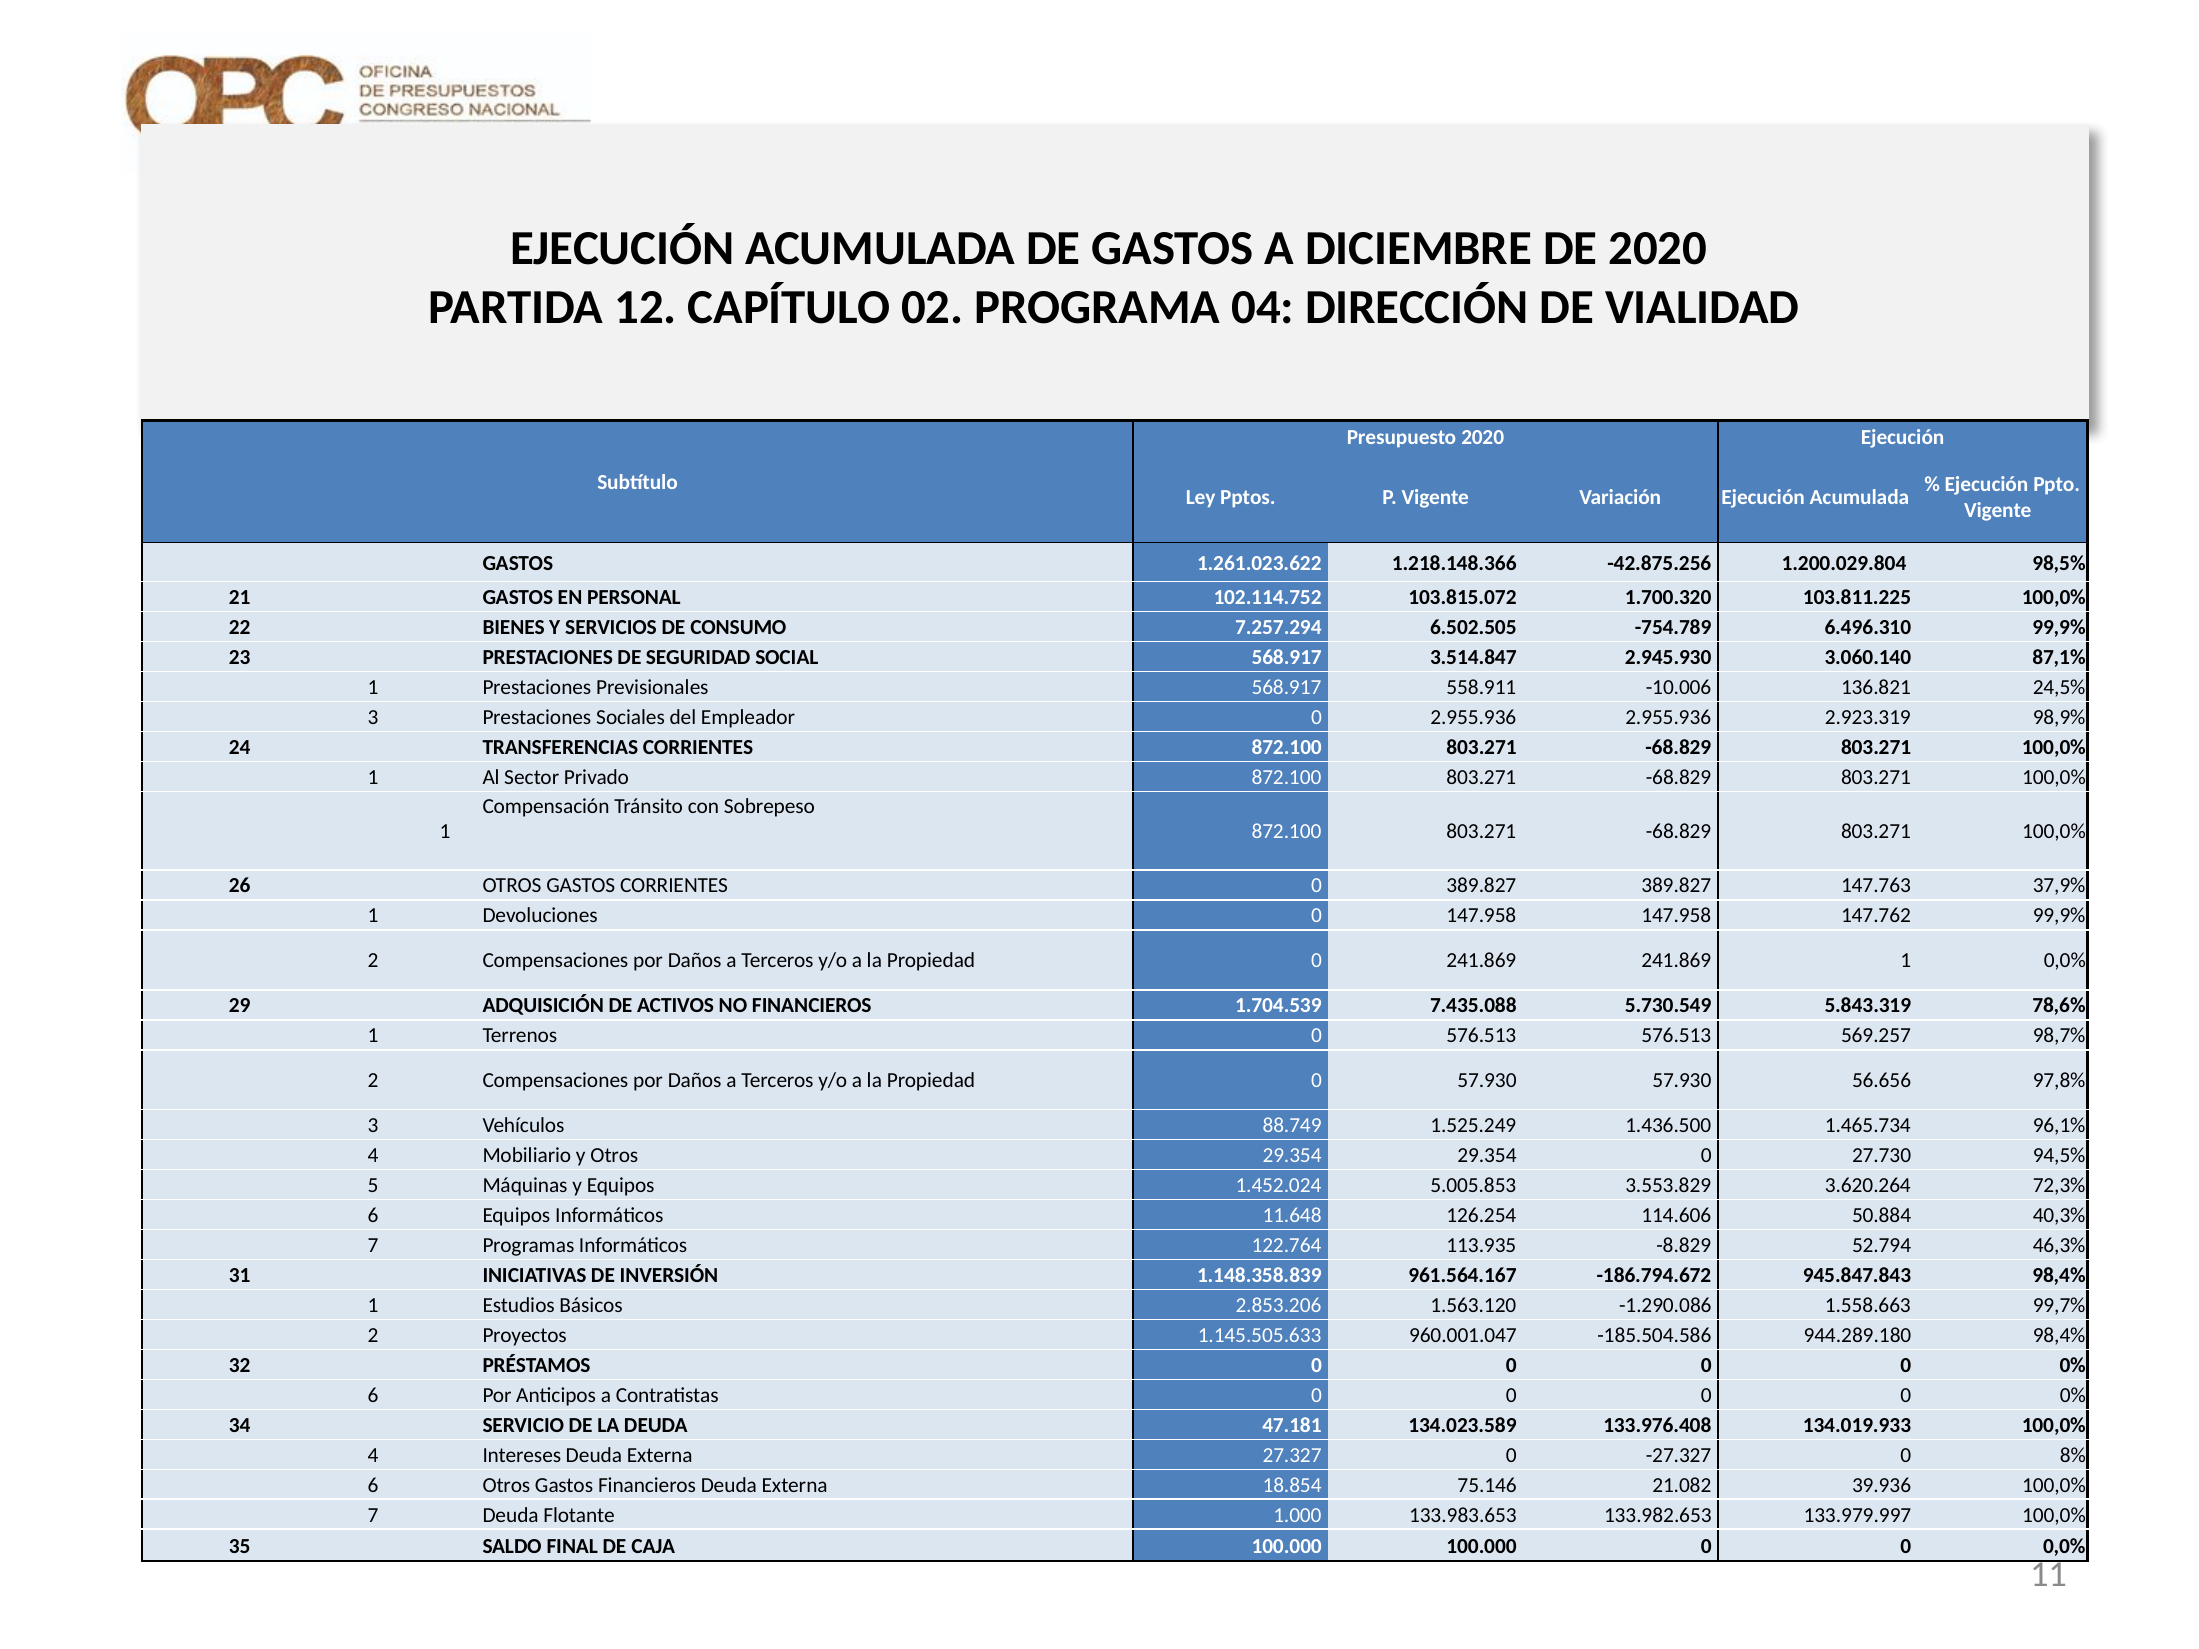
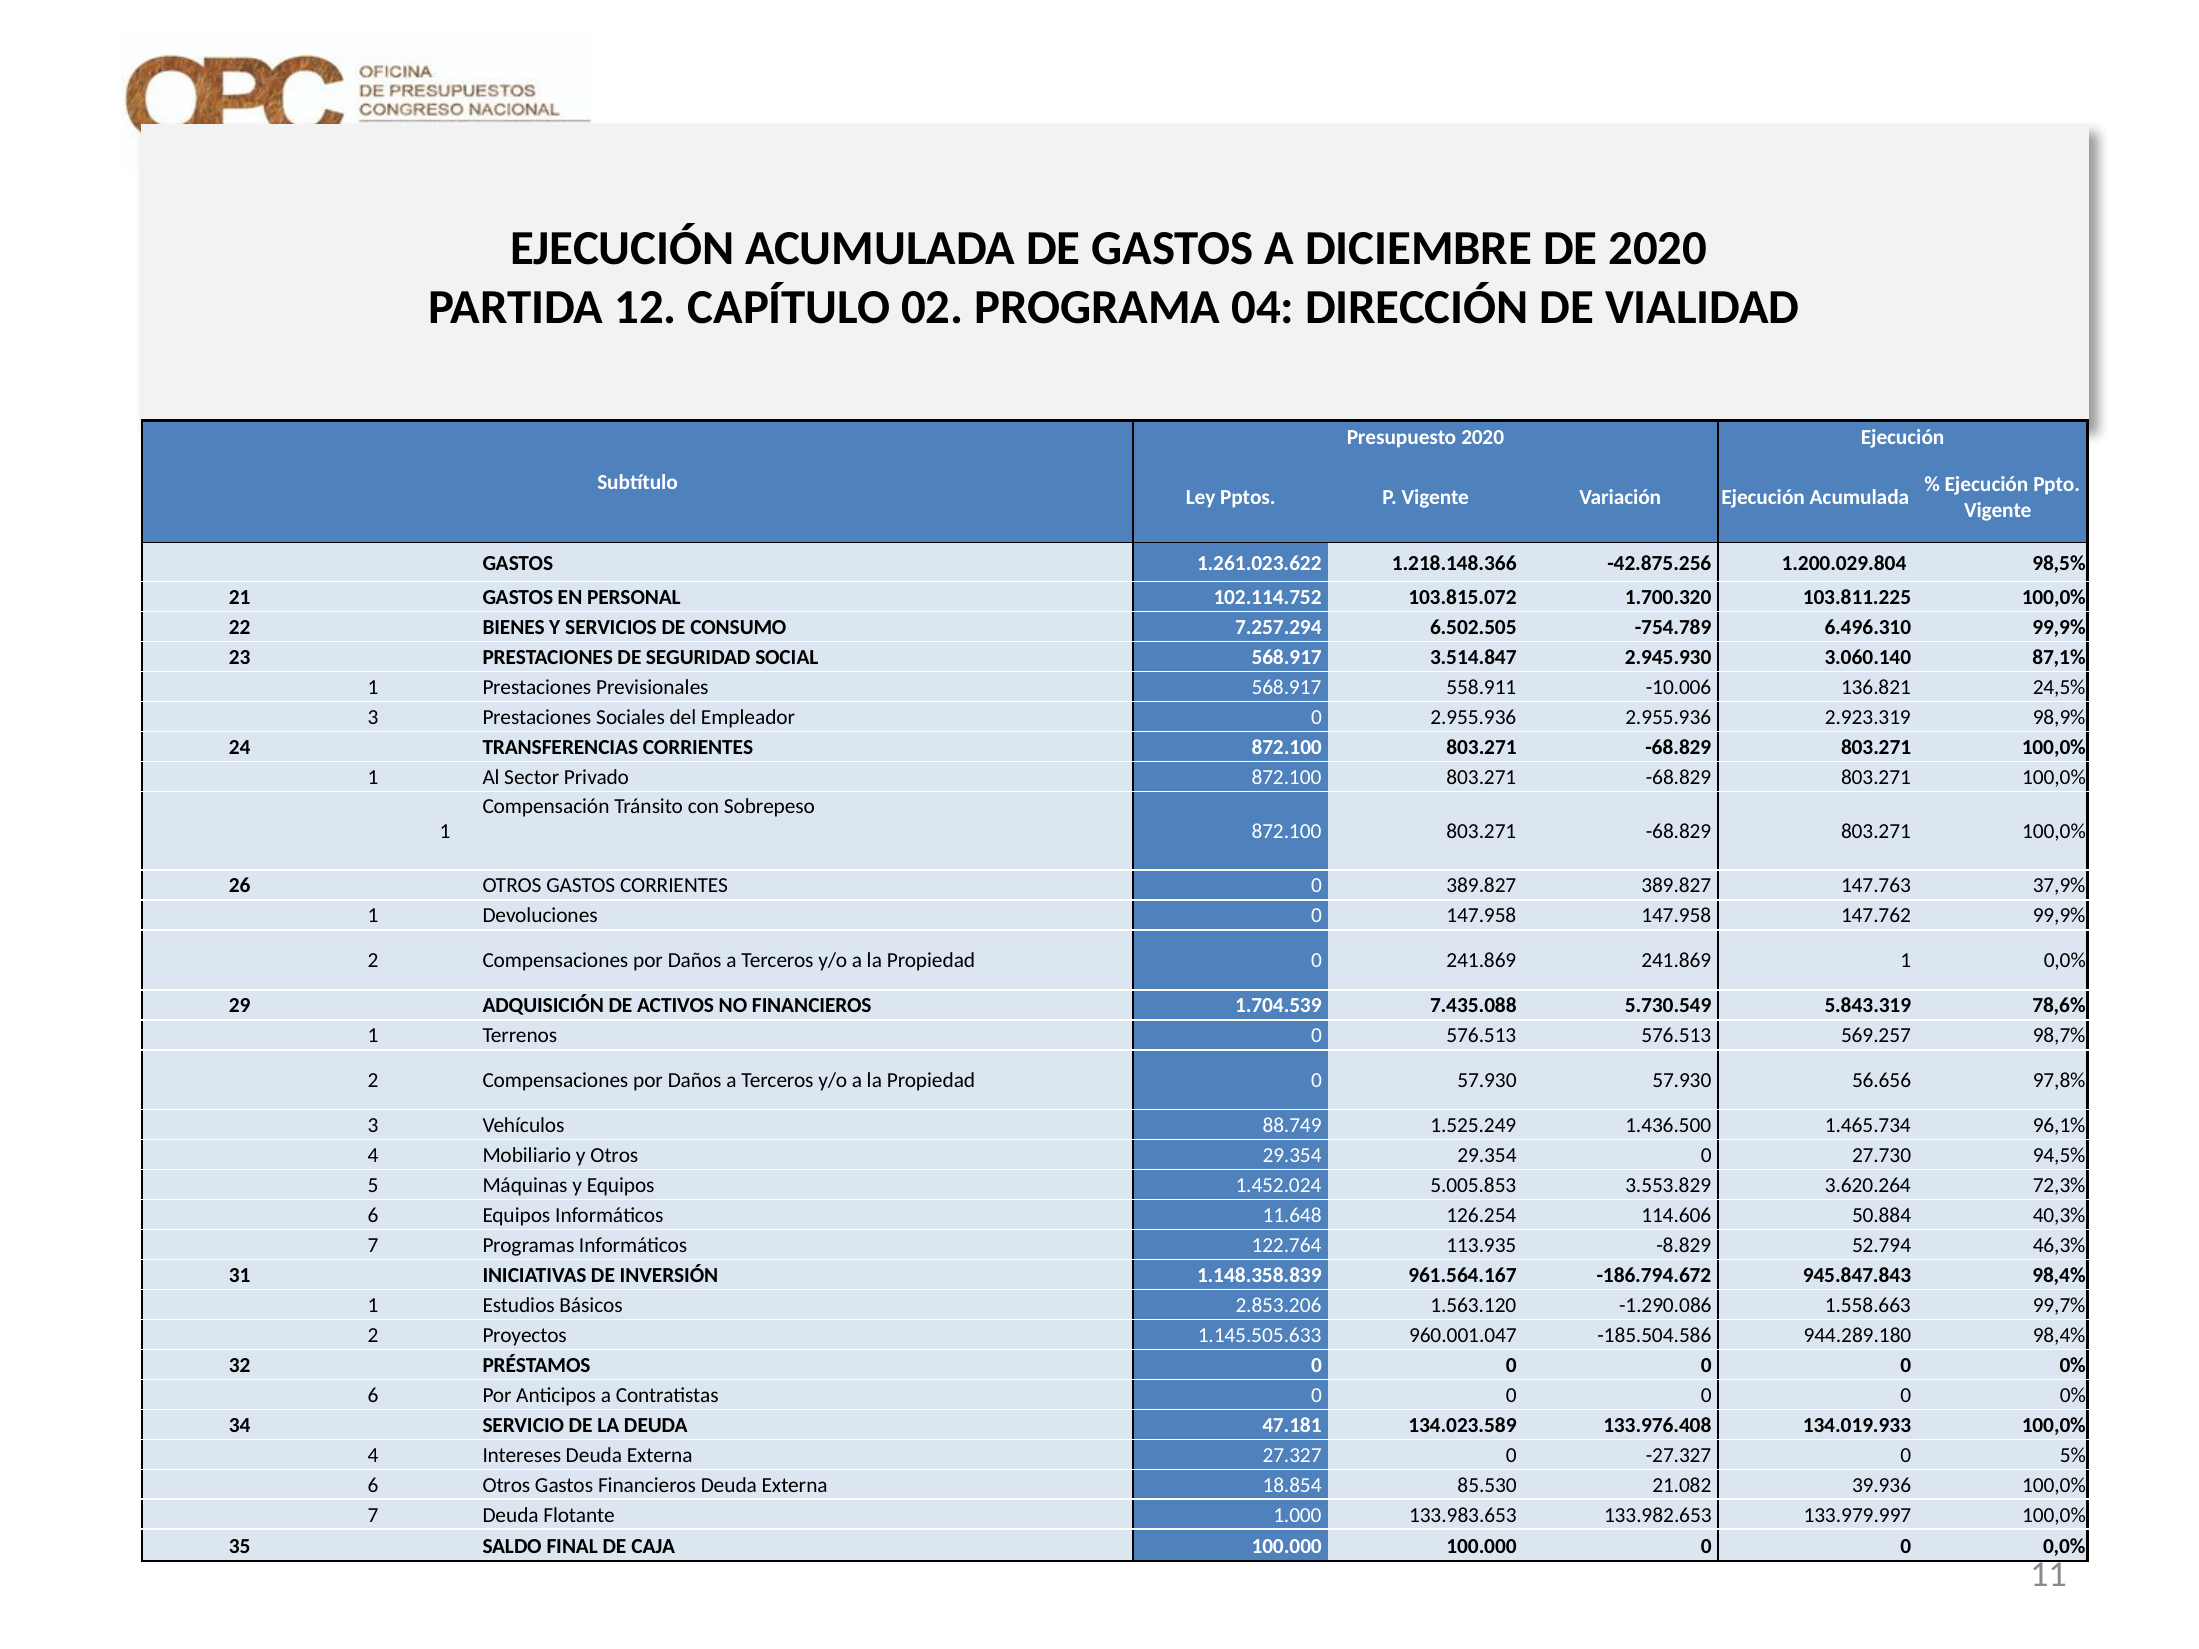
8%: 8% -> 5%
75.146: 75.146 -> 85.530
